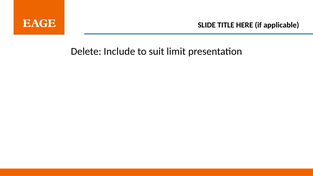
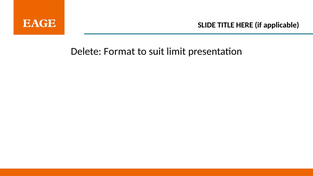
Include: Include -> Format
